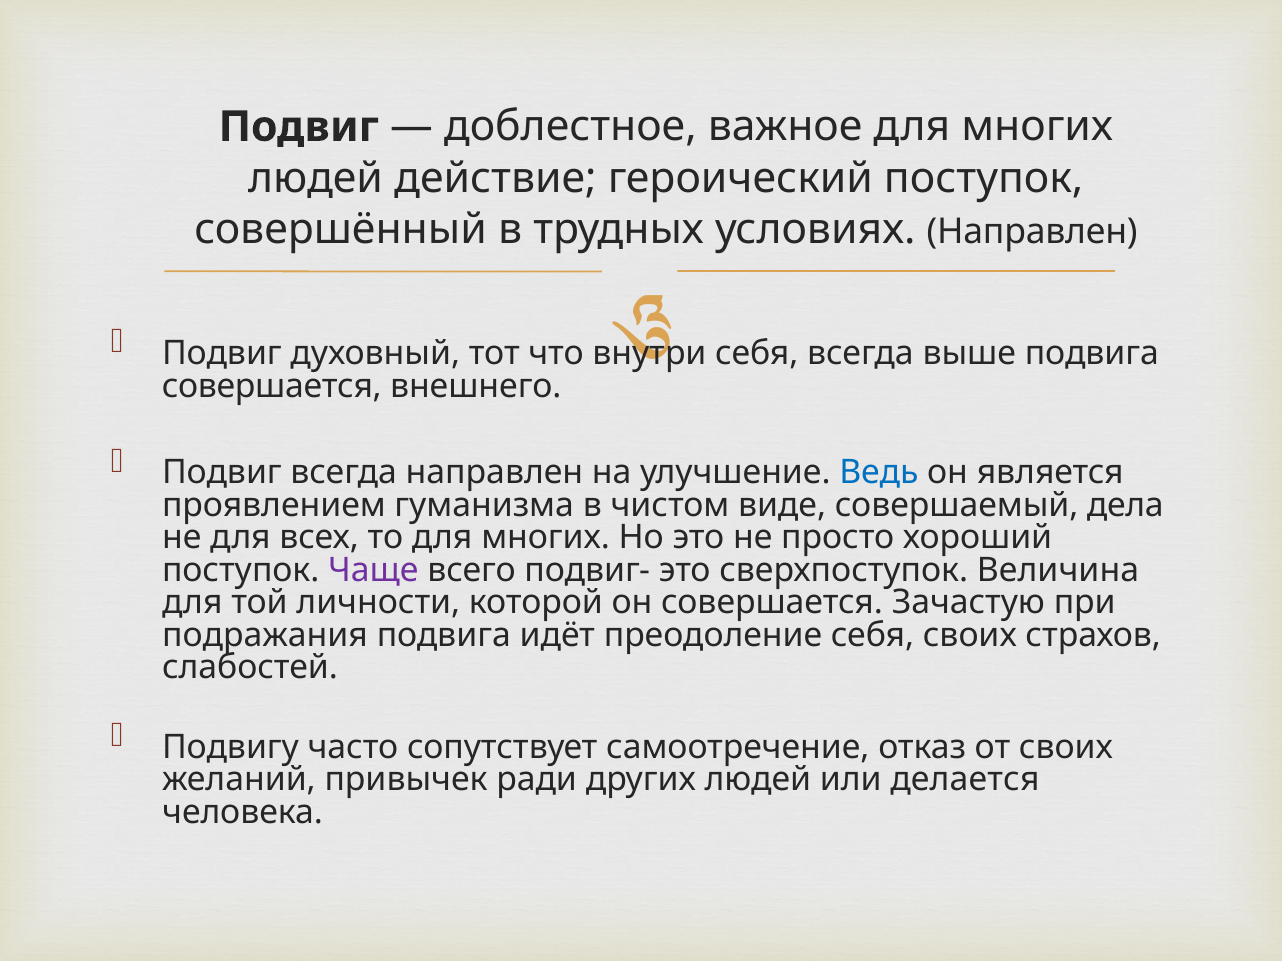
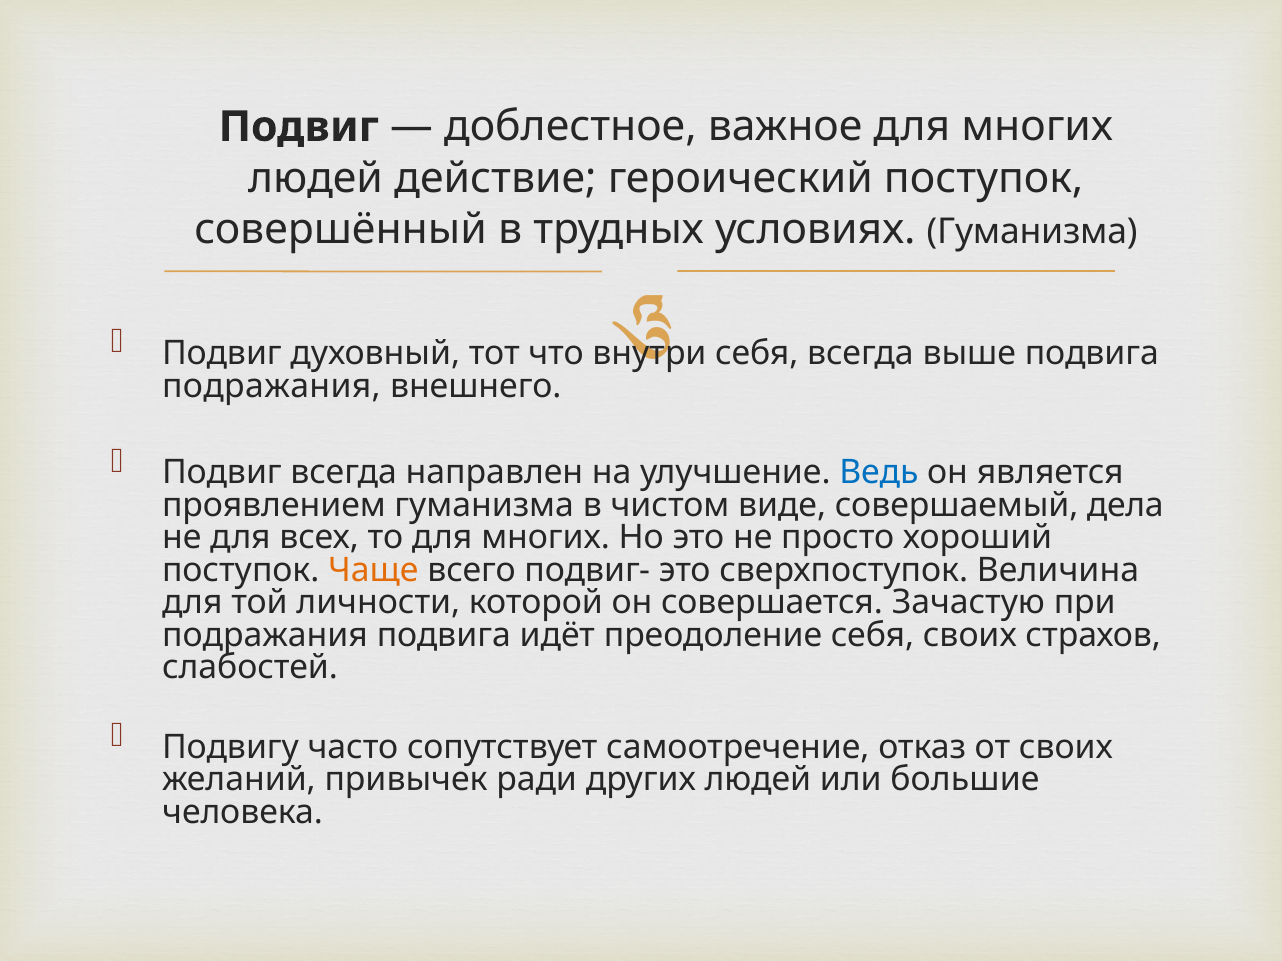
условиях Направлен: Направлен -> Гуманизма
совершается at (272, 386): совершается -> подражания
Чаще colour: purple -> orange
делается: делается -> большие
